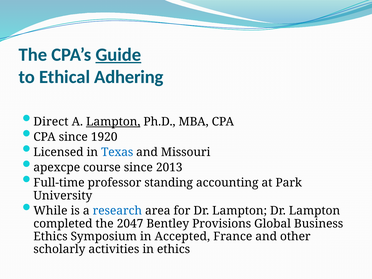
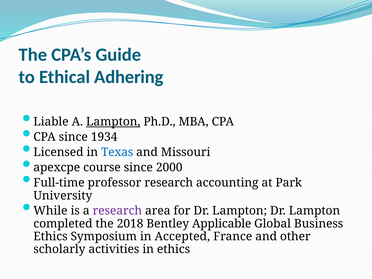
Guide underline: present -> none
Direct: Direct -> Liable
1920: 1920 -> 1934
2013: 2013 -> 2000
professor standing: standing -> research
research at (117, 211) colour: blue -> purple
2047: 2047 -> 2018
Provisions: Provisions -> Applicable
